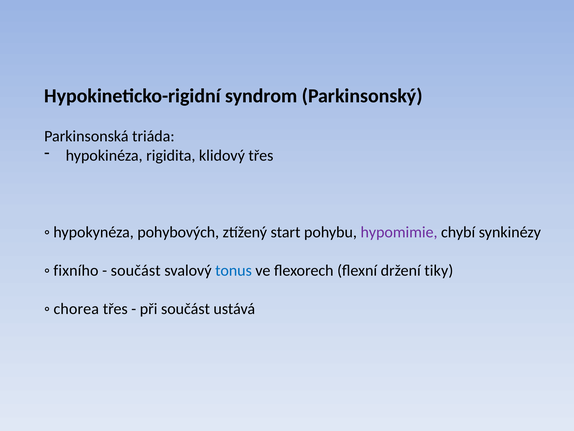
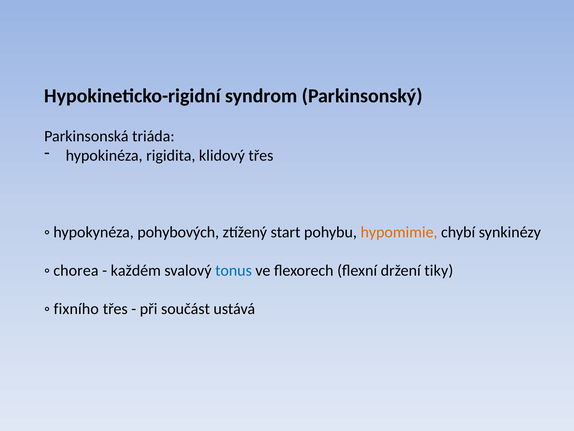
hypomimie colour: purple -> orange
fixního: fixního -> chorea
součást at (136, 270): součást -> každém
chorea: chorea -> fixního
